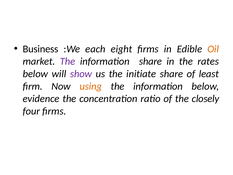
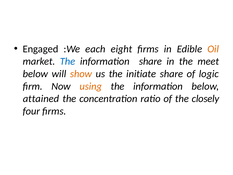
Business: Business -> Engaged
The at (68, 61) colour: purple -> blue
rates: rates -> meet
show colour: purple -> orange
least: least -> logic
evidence: evidence -> attained
